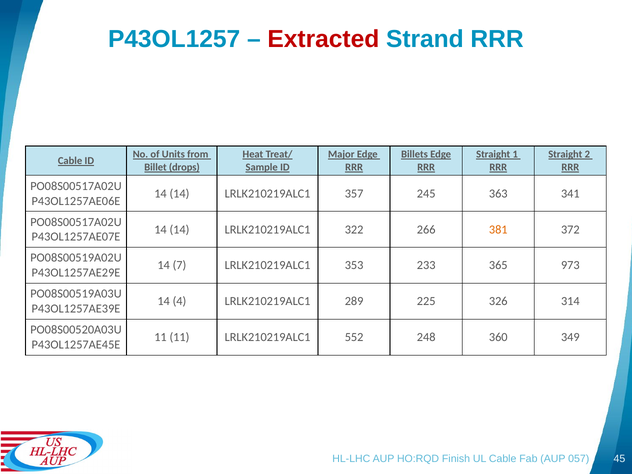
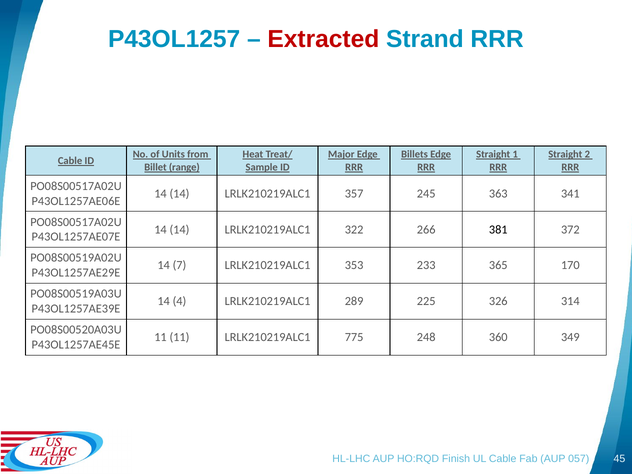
drops: drops -> range
381 colour: orange -> black
973: 973 -> 170
552: 552 -> 775
